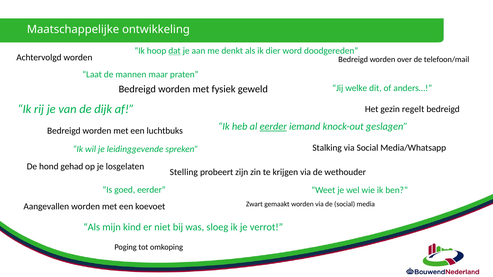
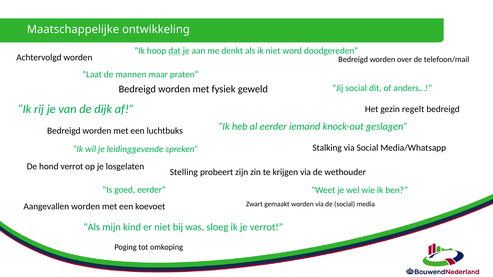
ik dier: dier -> niet
Jij welke: welke -> social
eerder at (273, 127) underline: present -> none
hond gehad: gehad -> verrot
